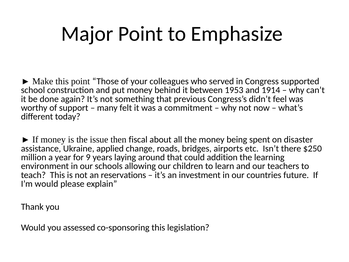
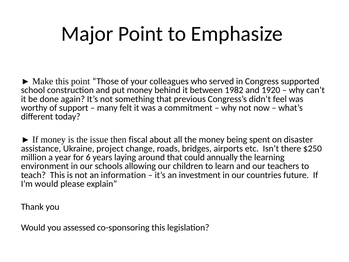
1953: 1953 -> 1982
1914: 1914 -> 1920
applied: applied -> project
9: 9 -> 6
addition: addition -> annually
reservations: reservations -> information
